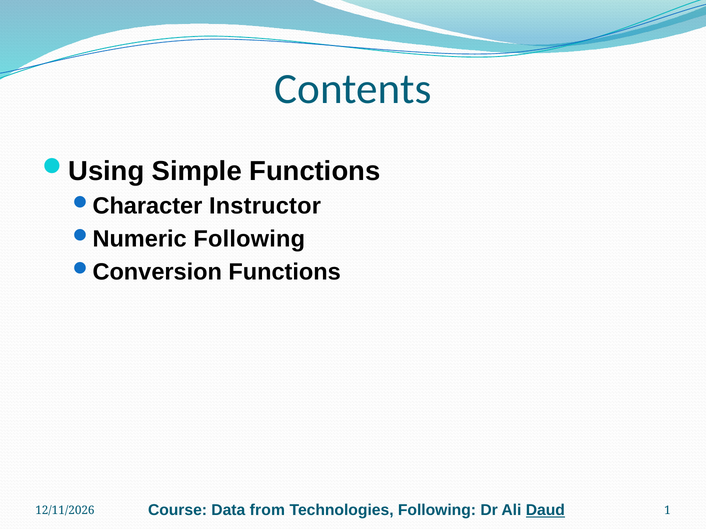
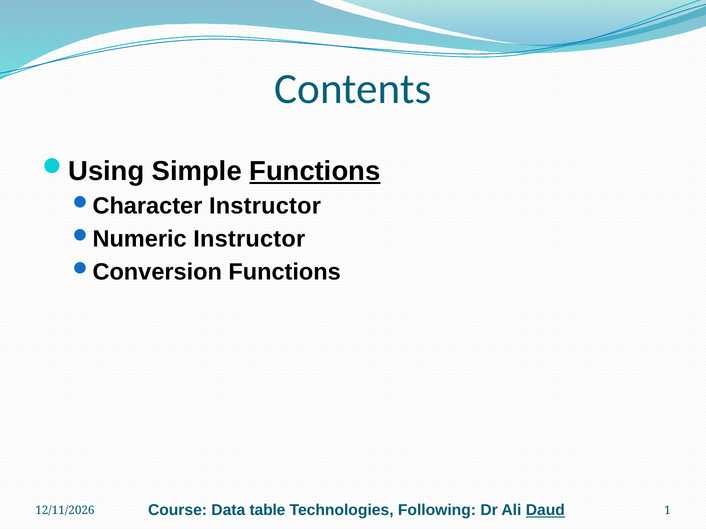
Functions at (315, 171) underline: none -> present
Following at (249, 239): Following -> Instructor
from: from -> table
